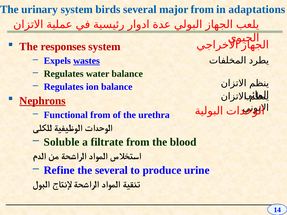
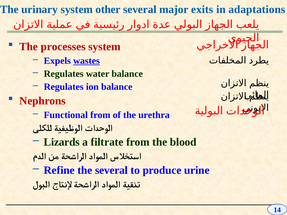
birds: birds -> other
major from: from -> exits
responses: responses -> processes
Nephrons underline: present -> none
Soluble: Soluble -> Lizards
